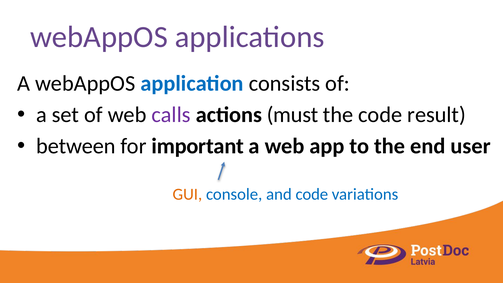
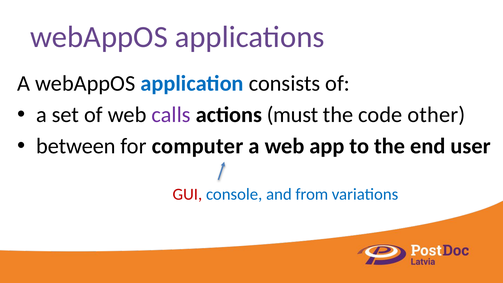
result: result -> other
important: important -> computer
GUI colour: orange -> red
and code: code -> from
